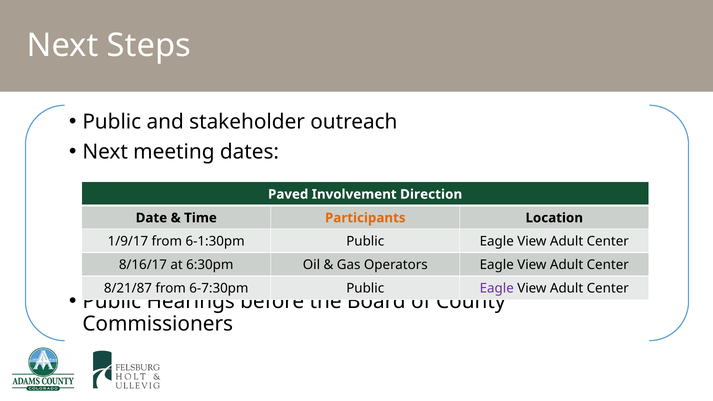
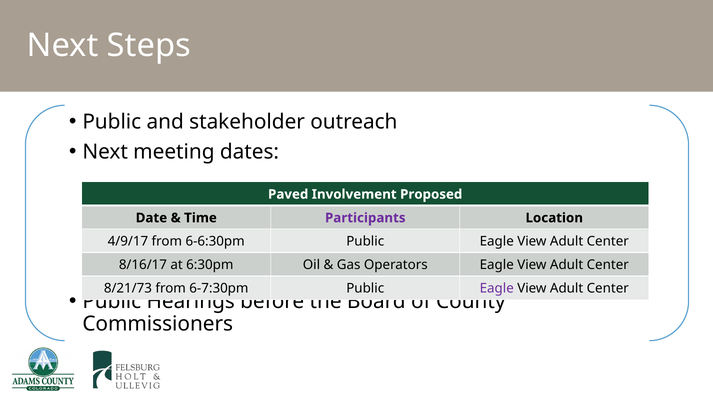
Direction: Direction -> Proposed
Participants colour: orange -> purple
1/9/17: 1/9/17 -> 4/9/17
6-1:30pm: 6-1:30pm -> 6-6:30pm
8/21/87: 8/21/87 -> 8/21/73
